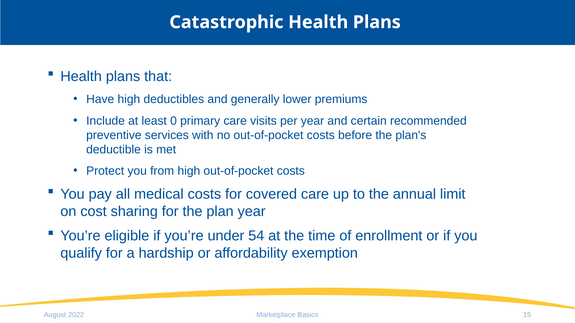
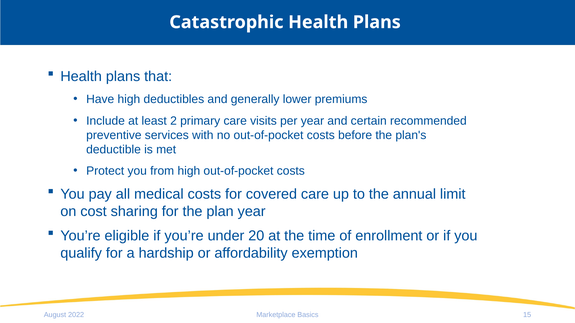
0: 0 -> 2
54: 54 -> 20
